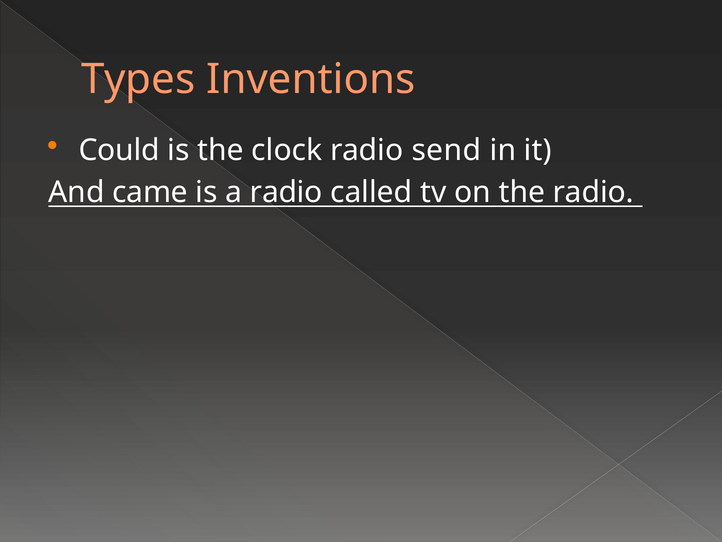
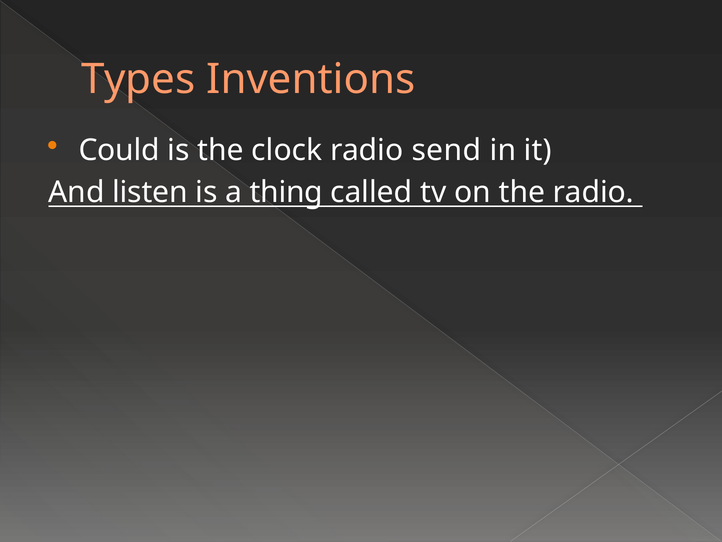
came: came -> listen
a radio: radio -> thing
